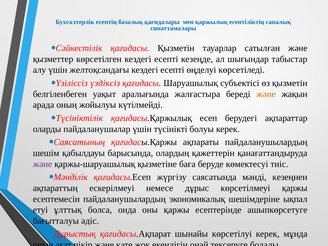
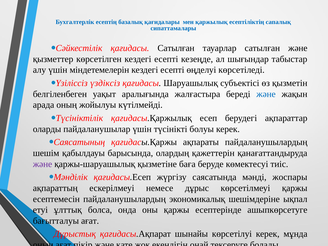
қағидасы Қызметін: Қызметін -> Сатылған
желтоқсандағы: желтоқсандағы -> міндетемелерін
және at (266, 94) colour: orange -> blue
кезеңнен: кезеңнен -> жоспары
бағытталуы әдіс: әдіс -> ағат
